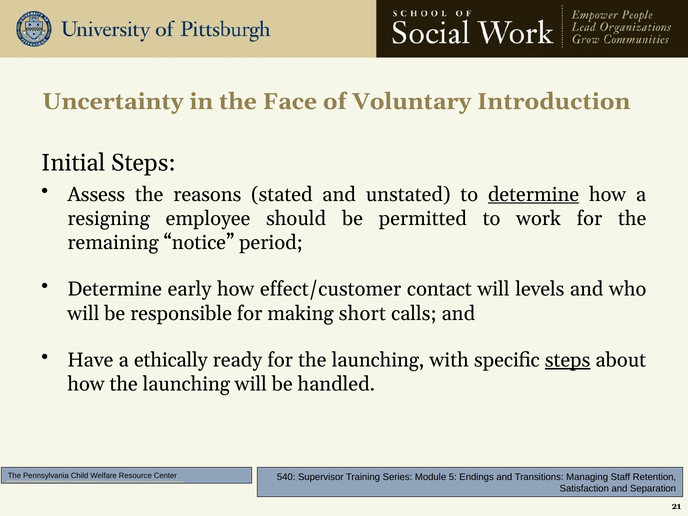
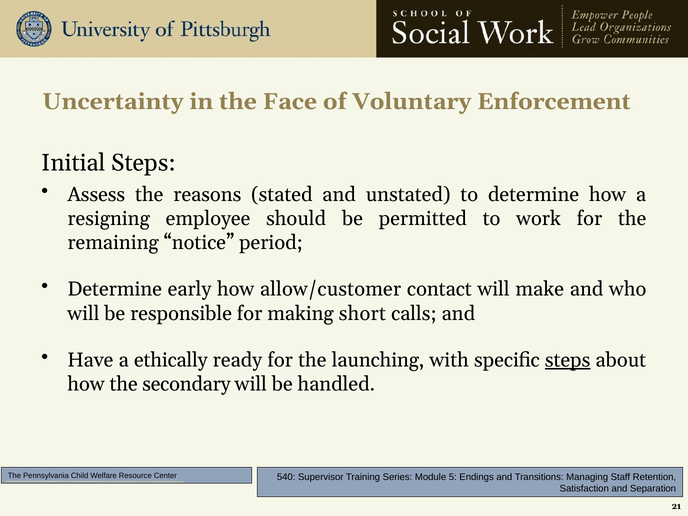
Introduction: Introduction -> Enforcement
determine at (534, 194) underline: present -> none
effect/customer: effect/customer -> allow/customer
levels: levels -> make
how the launching: launching -> secondary
